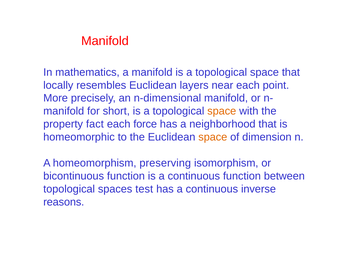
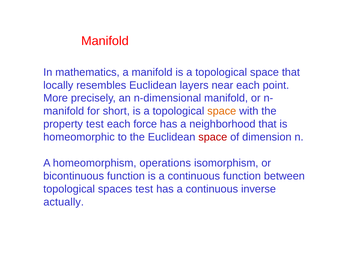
property fact: fact -> test
space at (213, 137) colour: orange -> red
preserving: preserving -> operations
reasons: reasons -> actually
